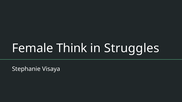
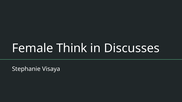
Struggles: Struggles -> Discusses
